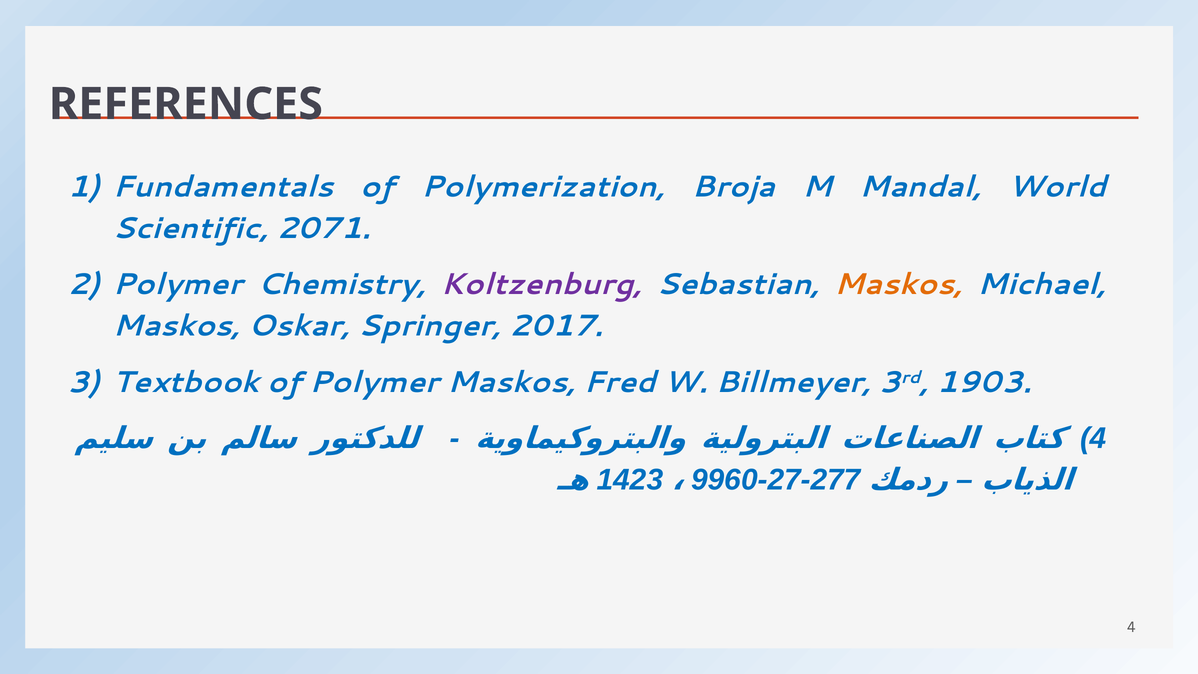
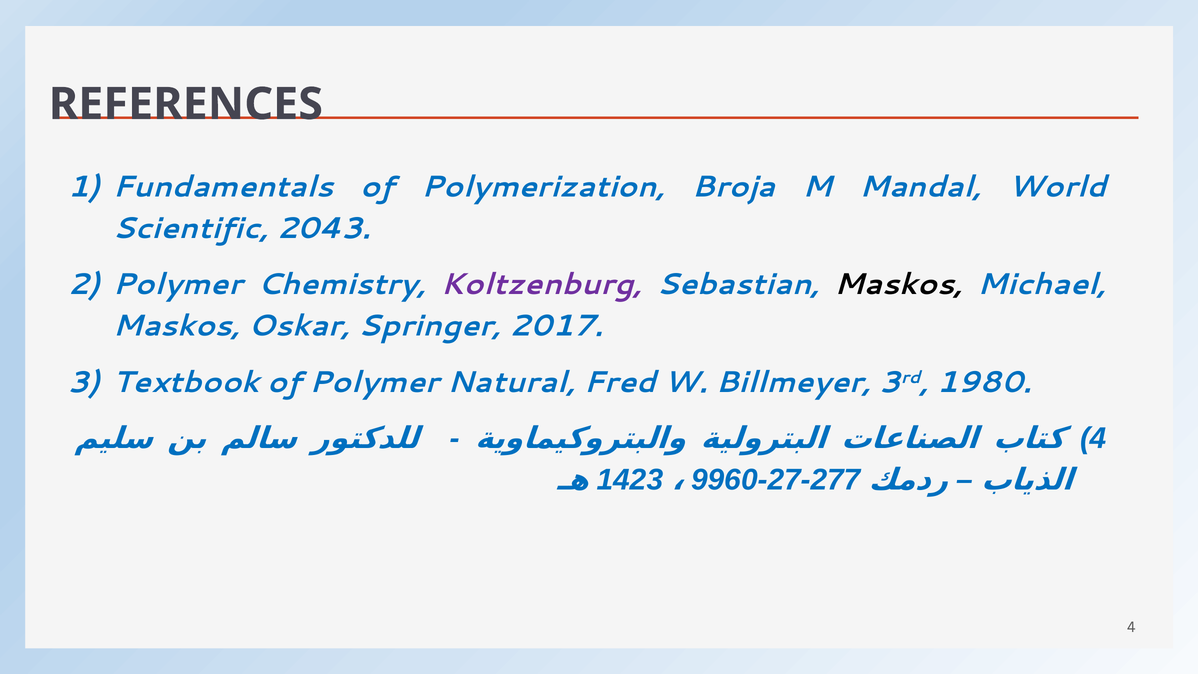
2071: 2071 -> 2043
Maskos at (898, 284) colour: orange -> black
Polymer Maskos: Maskos -> Natural
1903: 1903 -> 1980
